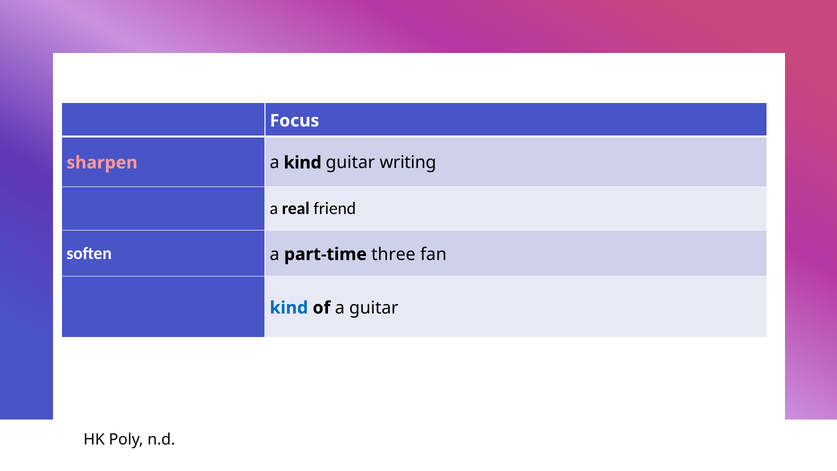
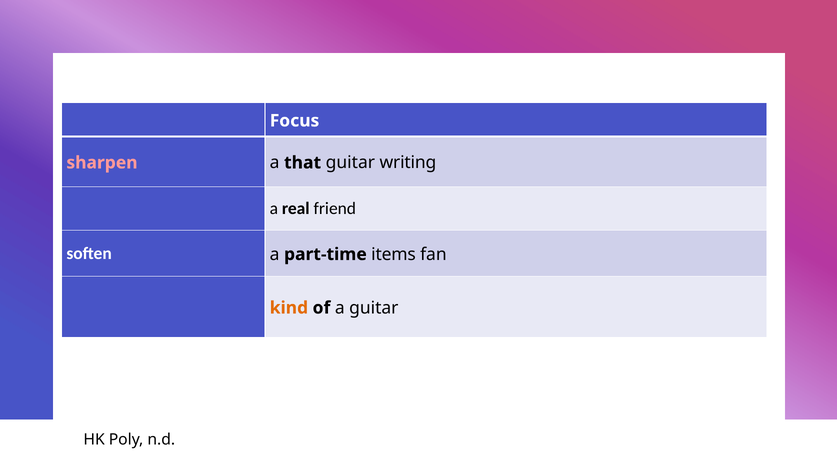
a kind: kind -> that
three: three -> items
kind at (289, 308) colour: blue -> orange
